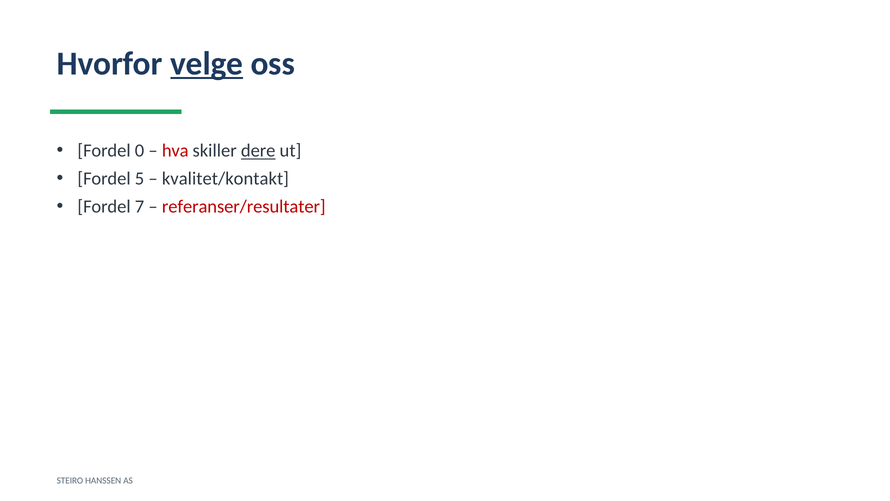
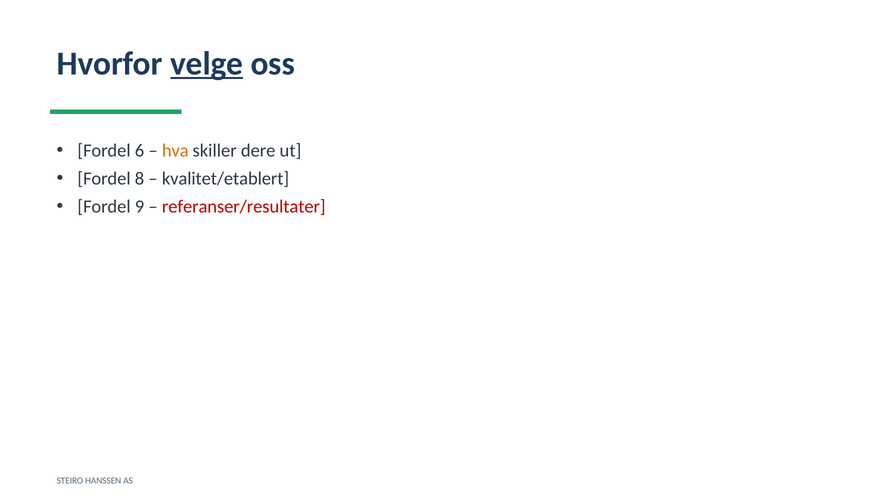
0: 0 -> 6
hva colour: red -> orange
dere underline: present -> none
5: 5 -> 8
kvalitet/kontakt: kvalitet/kontakt -> kvalitet/etablert
7: 7 -> 9
